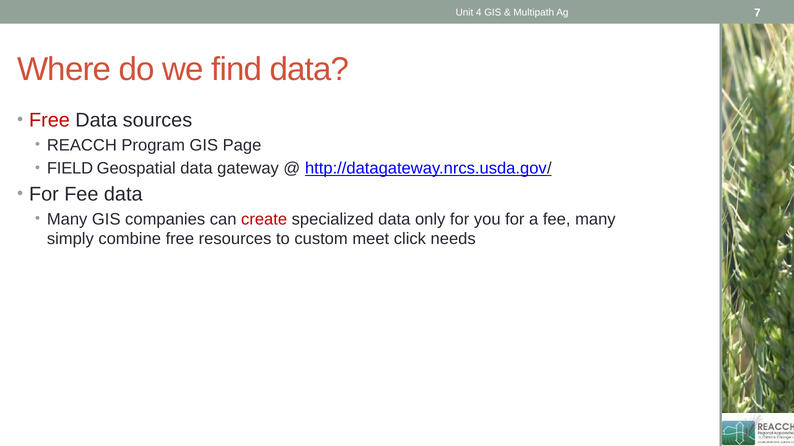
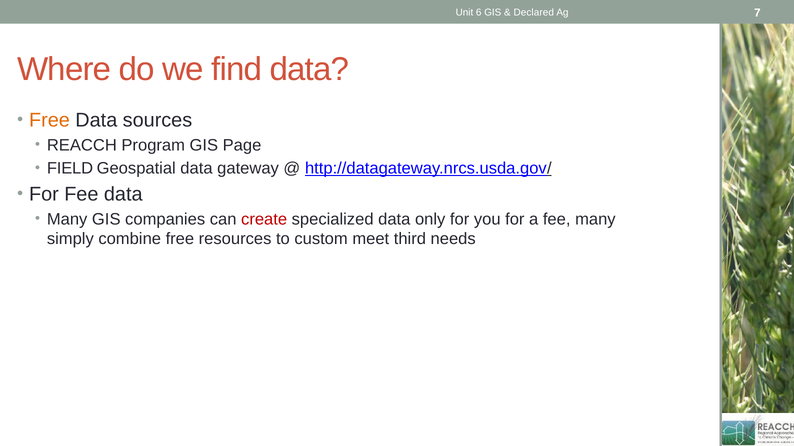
4: 4 -> 6
Multipath: Multipath -> Declared
Free at (49, 120) colour: red -> orange
click: click -> third
